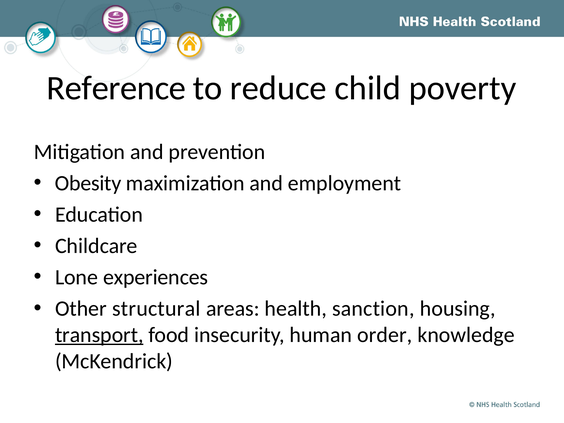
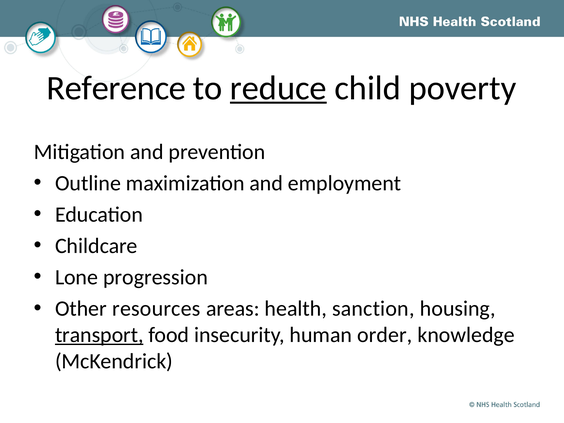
reduce underline: none -> present
Obesity: Obesity -> Outline
experiences: experiences -> progression
structural: structural -> resources
